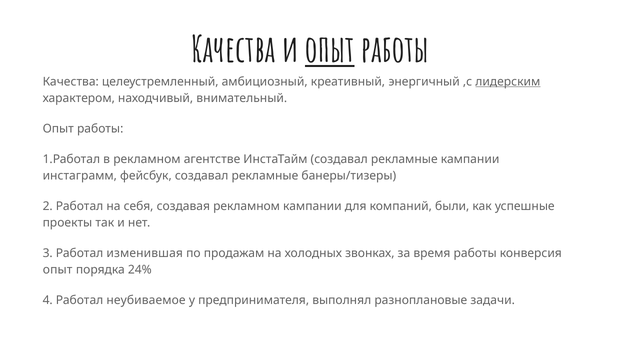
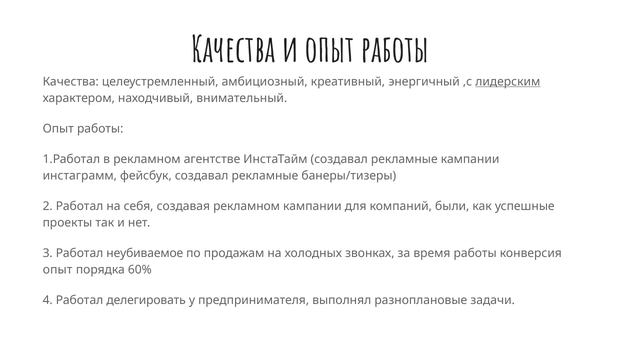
опыт at (330, 50) underline: present -> none
изменившая: изменившая -> неубиваемое
24%: 24% -> 60%
неубиваемое: неубиваемое -> делегировать
